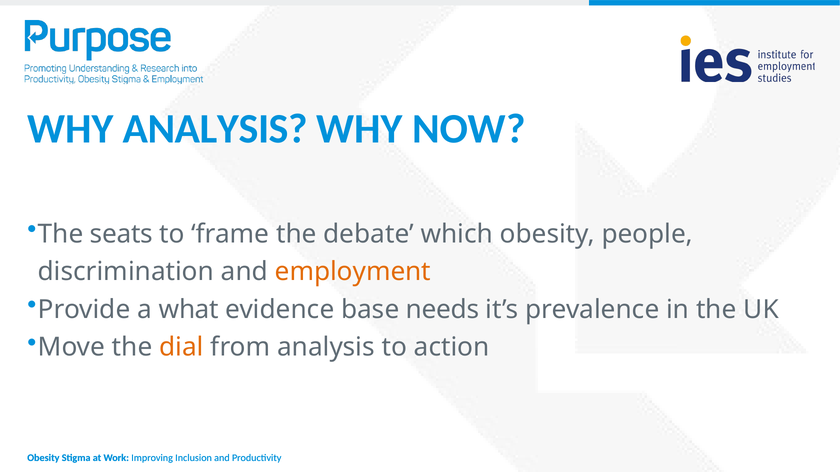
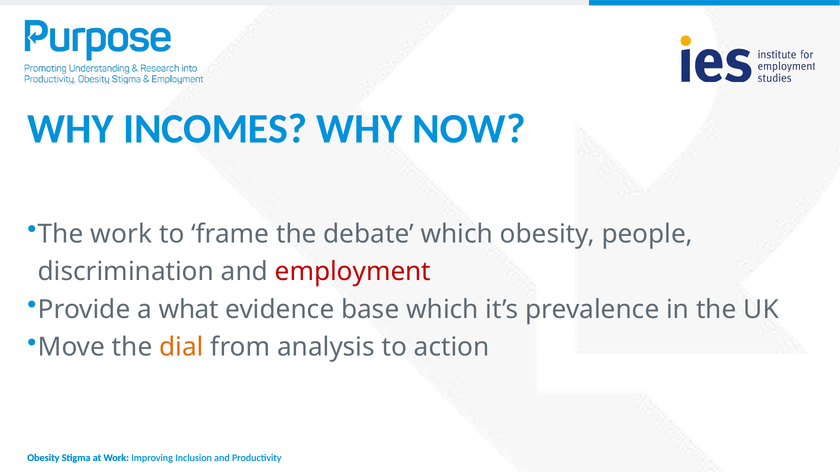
WHY ANALYSIS: ANALYSIS -> INCOMES
The seats: seats -> work
employment colour: orange -> red
base needs: needs -> which
